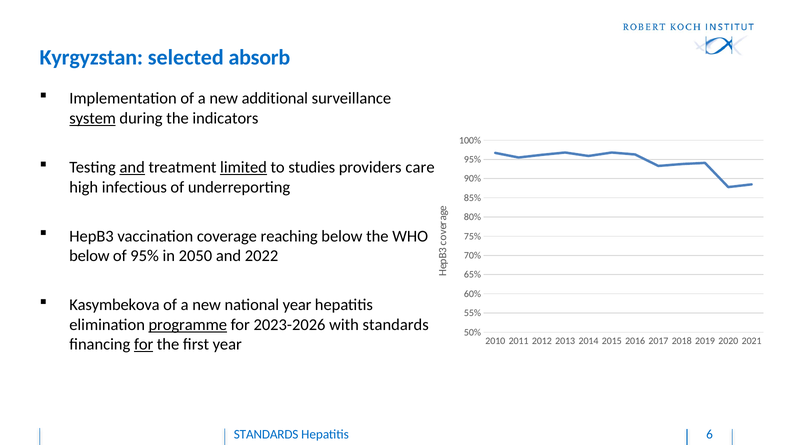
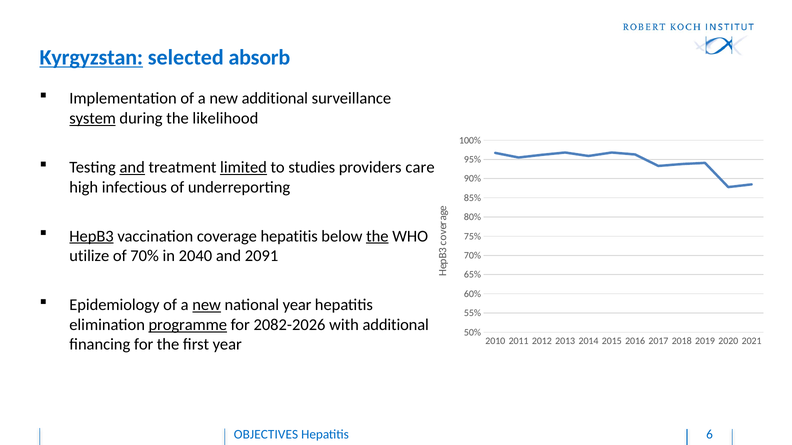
Kyrgyzstan underline: none -> present
indicators: indicators -> likelihood
HepB3 underline: none -> present
coverage reaching: reaching -> hepatitis
the at (377, 236) underline: none -> present
below at (89, 256): below -> utilize
of 95%: 95% -> 70%
2050: 2050 -> 2040
2022: 2022 -> 2091
Kasymbekova: Kasymbekova -> Epidemiology
new at (207, 305) underline: none -> present
2023-2026: 2023-2026 -> 2082-2026
with standards: standards -> additional
for at (144, 345) underline: present -> none
STANDARDS at (266, 435): STANDARDS -> OBJECTIVES
